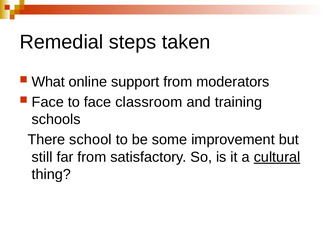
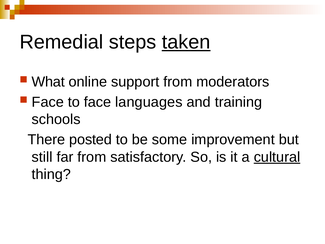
taken underline: none -> present
classroom: classroom -> languages
school: school -> posted
